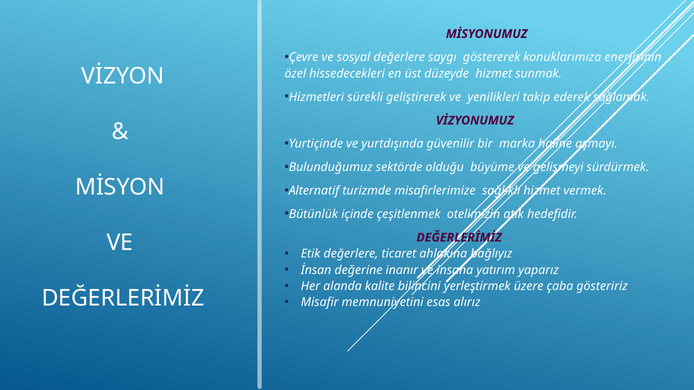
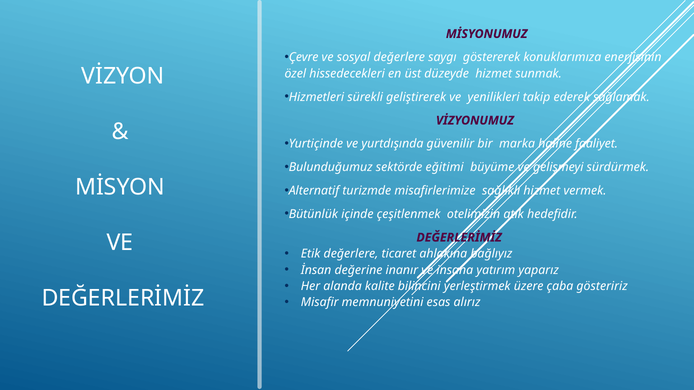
aşmayı: aşmayı -> faaliyet
olduğu: olduğu -> eğitimi
